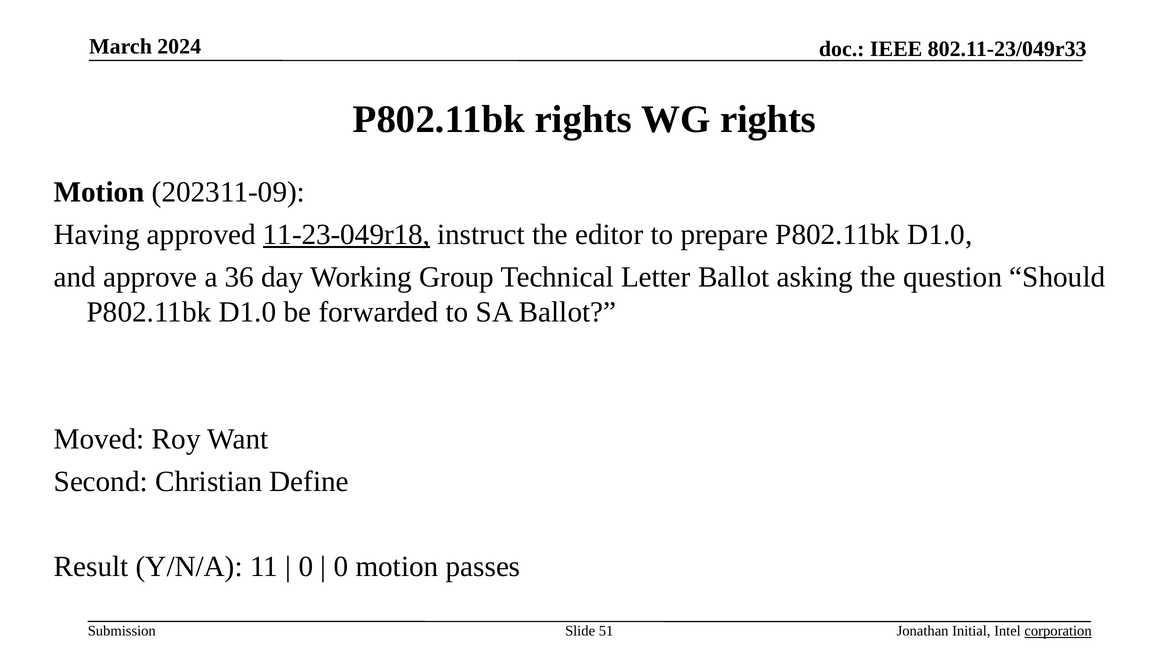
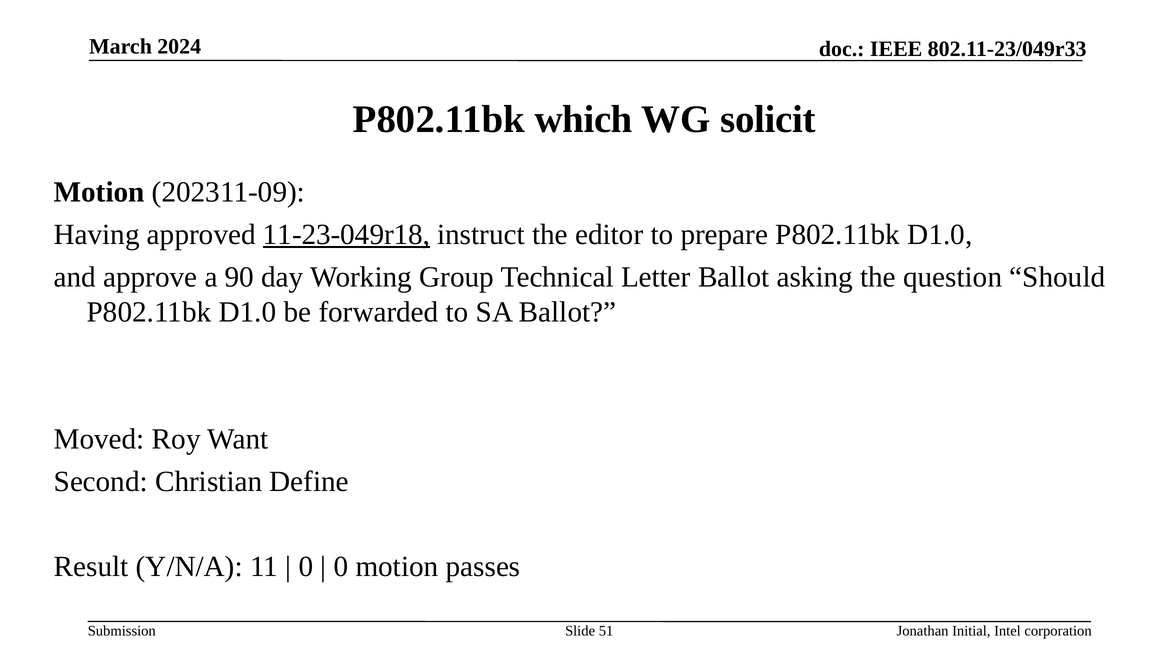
P802.11bk rights: rights -> which
WG rights: rights -> solicit
36: 36 -> 90
corporation underline: present -> none
